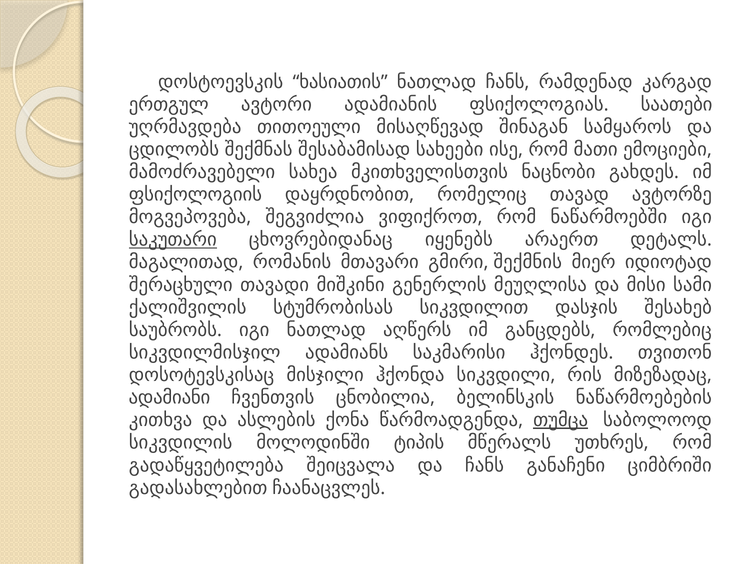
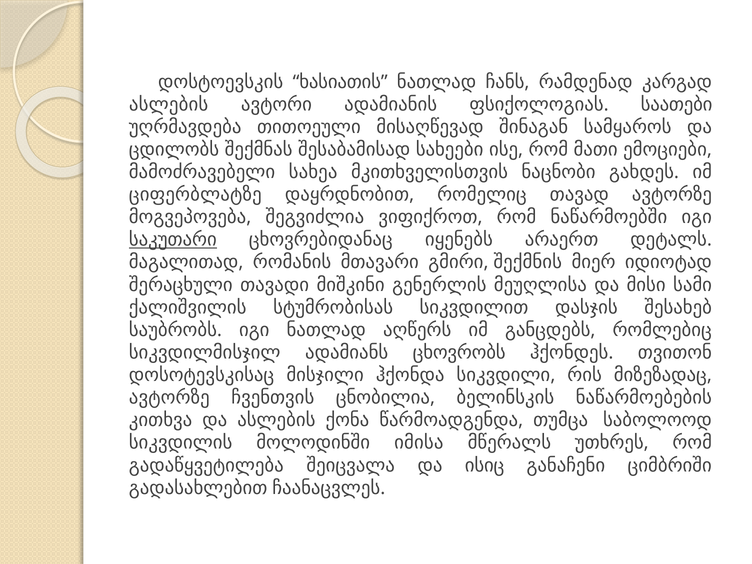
ერთგულ at (169, 104): ერთგულ -> ასლების
ფსიქოლოგიის: ფსიქოლოგიის -> ციფერბლატზე
საკმარისი: საკმარისი -> ცხოვრობს
ადამიანი at (169, 398): ადამიანი -> ავტორზე
თუმცა underline: present -> none
ტიპის: ტიპის -> იმისა
და ჩანს: ჩანს -> ისიც
